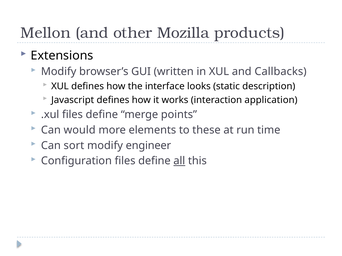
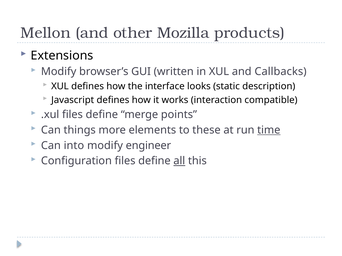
application: application -> compatible
would: would -> things
time underline: none -> present
sort: sort -> into
